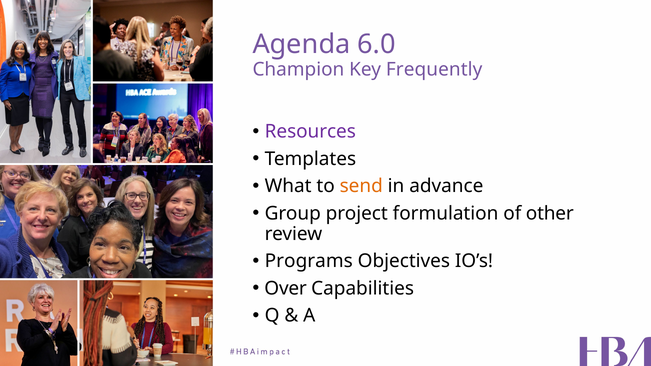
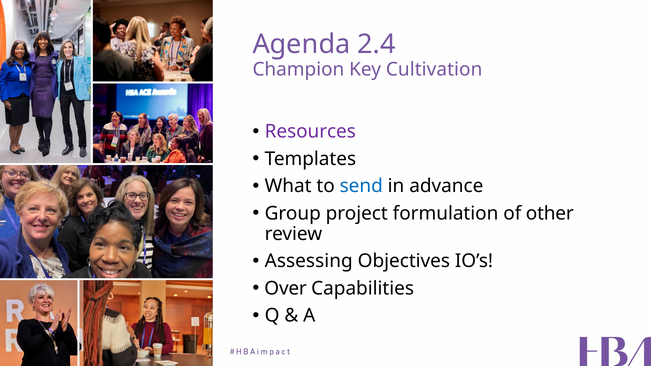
6.0: 6.0 -> 2.4
Frequently: Frequently -> Cultivation
send colour: orange -> blue
Programs: Programs -> Assessing
